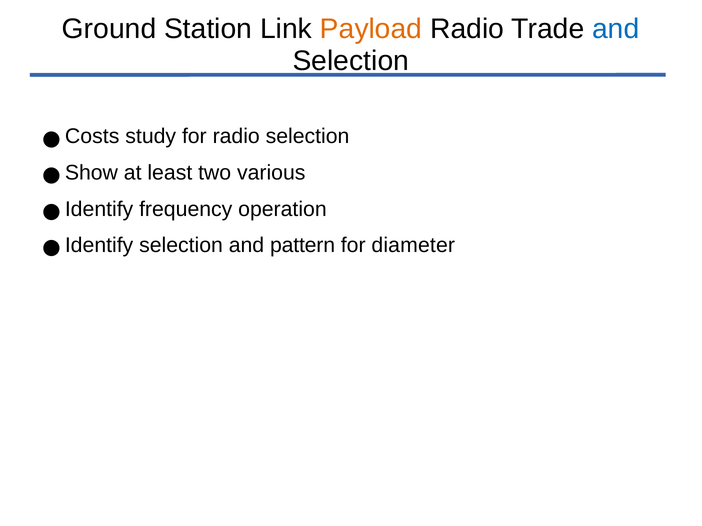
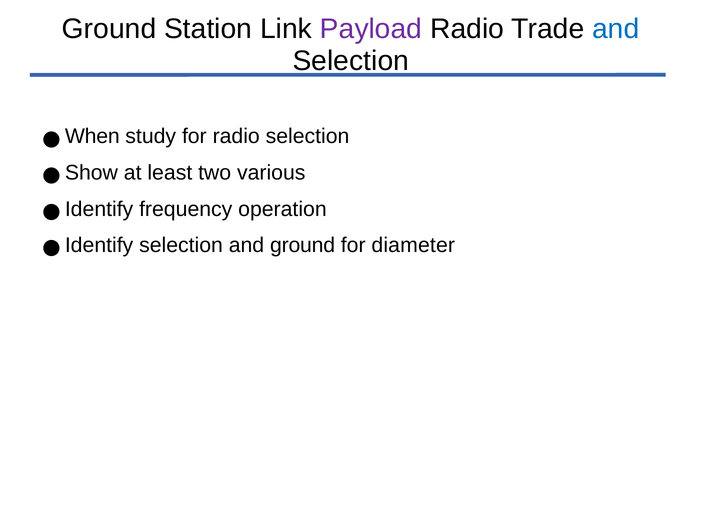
Payload colour: orange -> purple
Costs: Costs -> When
and pattern: pattern -> ground
